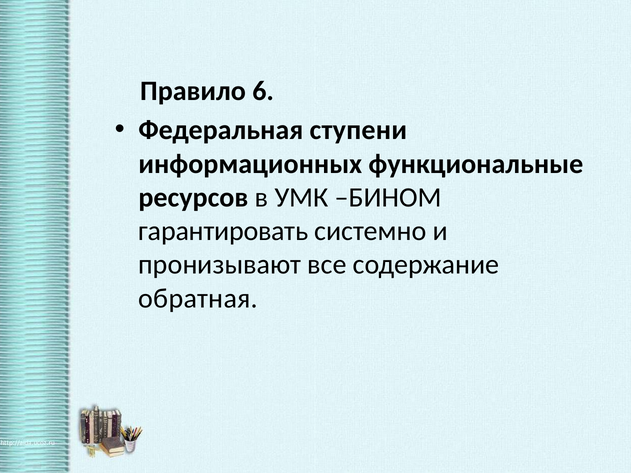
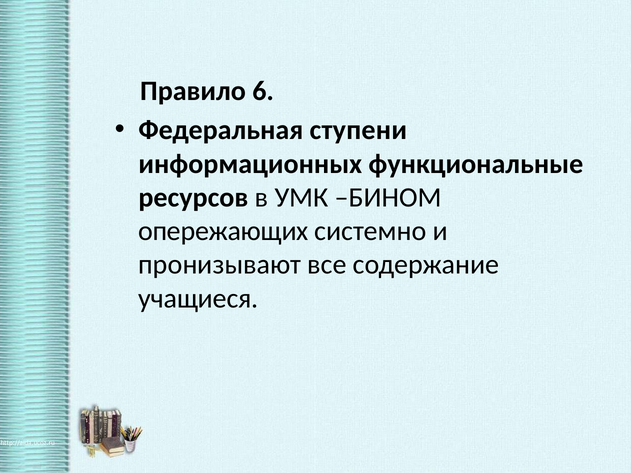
гарантировать: гарантировать -> опережающих
обратная: обратная -> учащиеся
